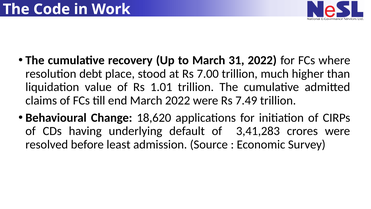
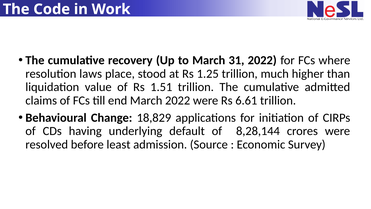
debt: debt -> laws
7.00: 7.00 -> 1.25
1.01: 1.01 -> 1.51
7.49: 7.49 -> 6.61
18,620: 18,620 -> 18,829
3,41,283: 3,41,283 -> 8,28,144
